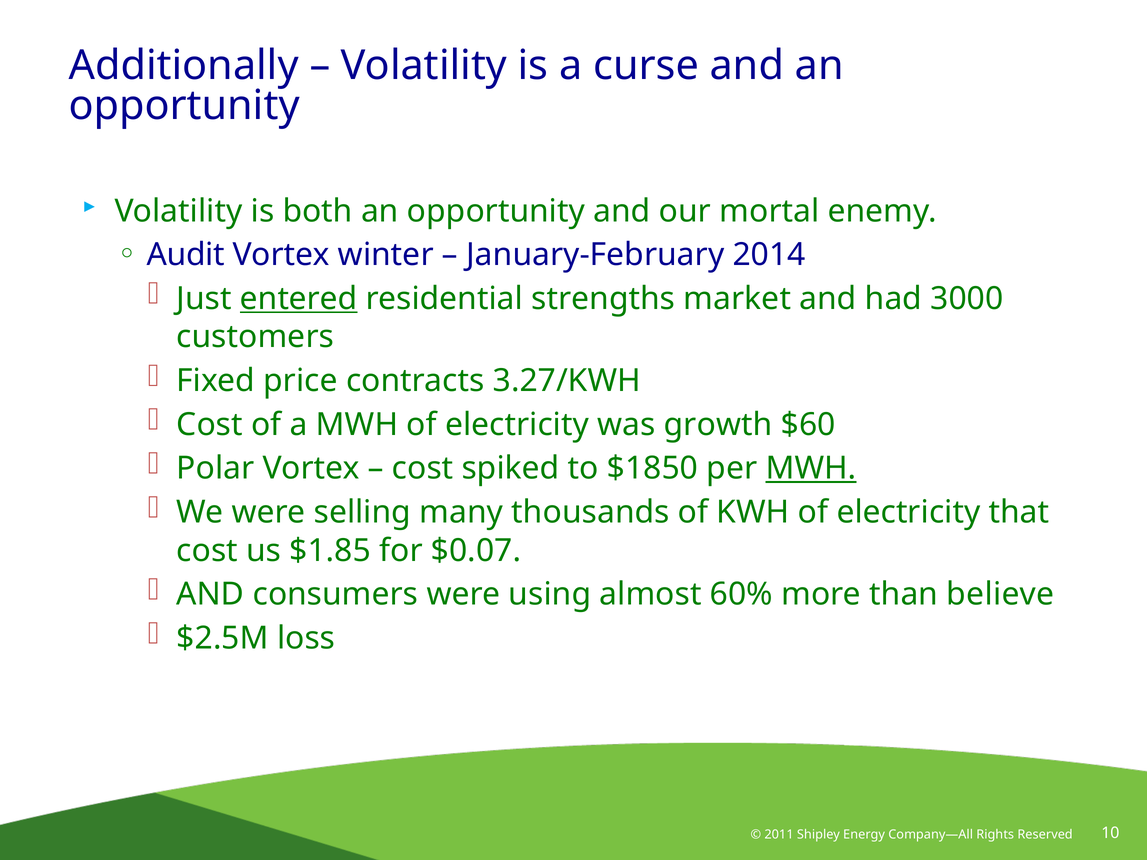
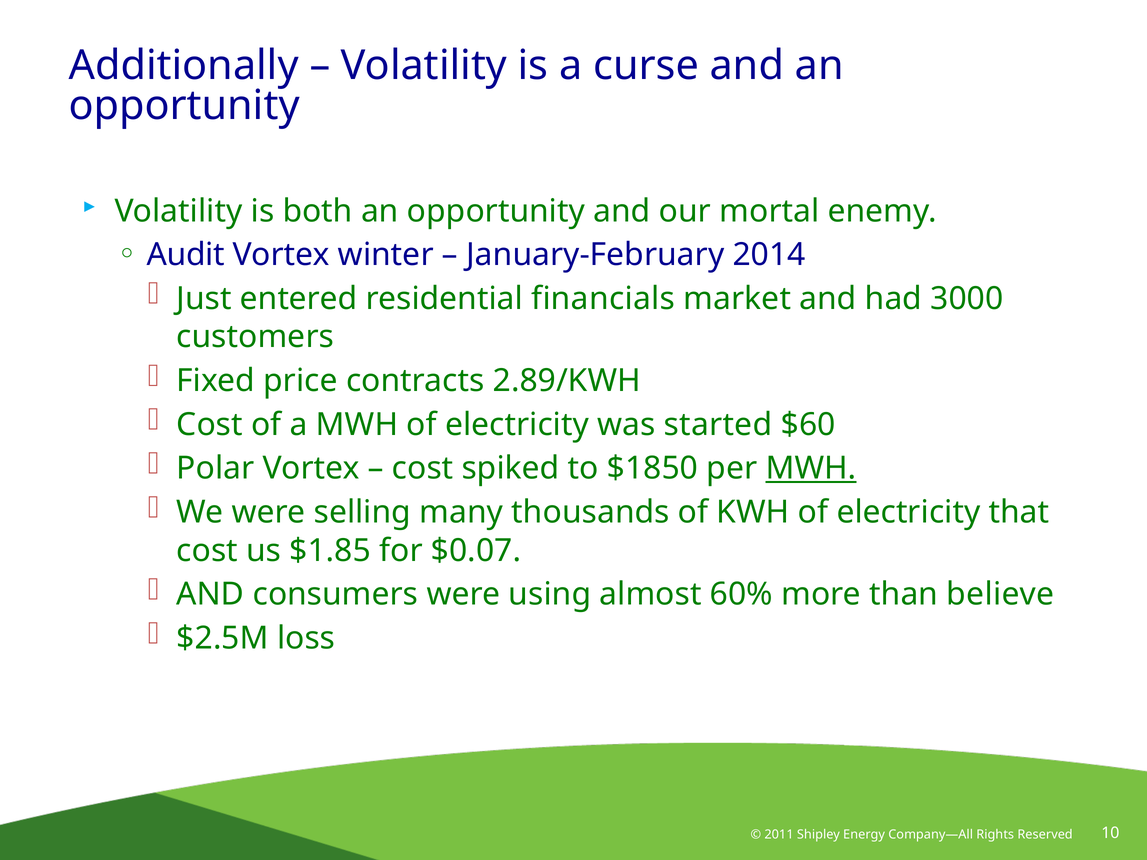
entered underline: present -> none
strengths: strengths -> financials
3.27/KWH: 3.27/KWH -> 2.89/KWH
growth: growth -> started
